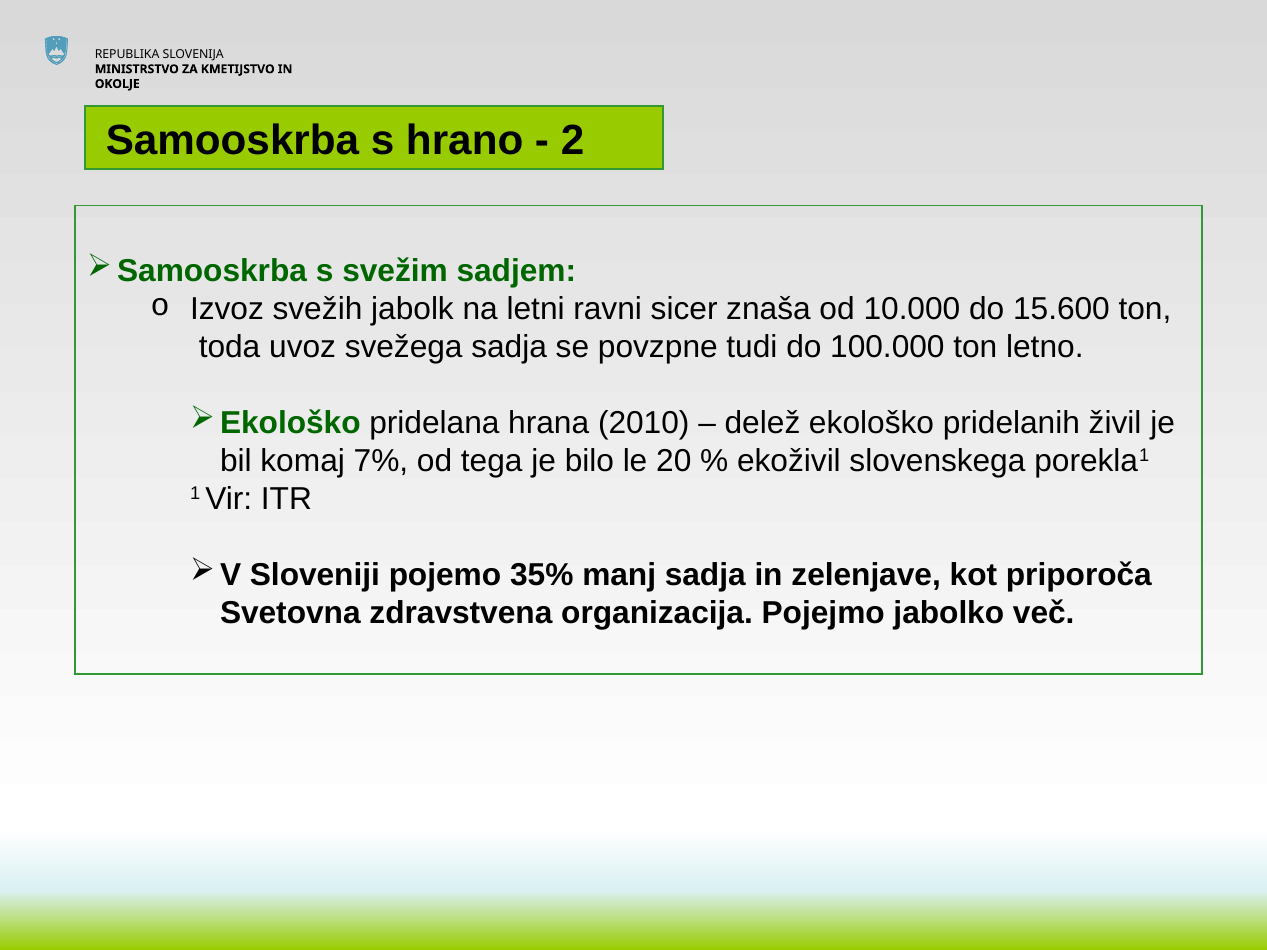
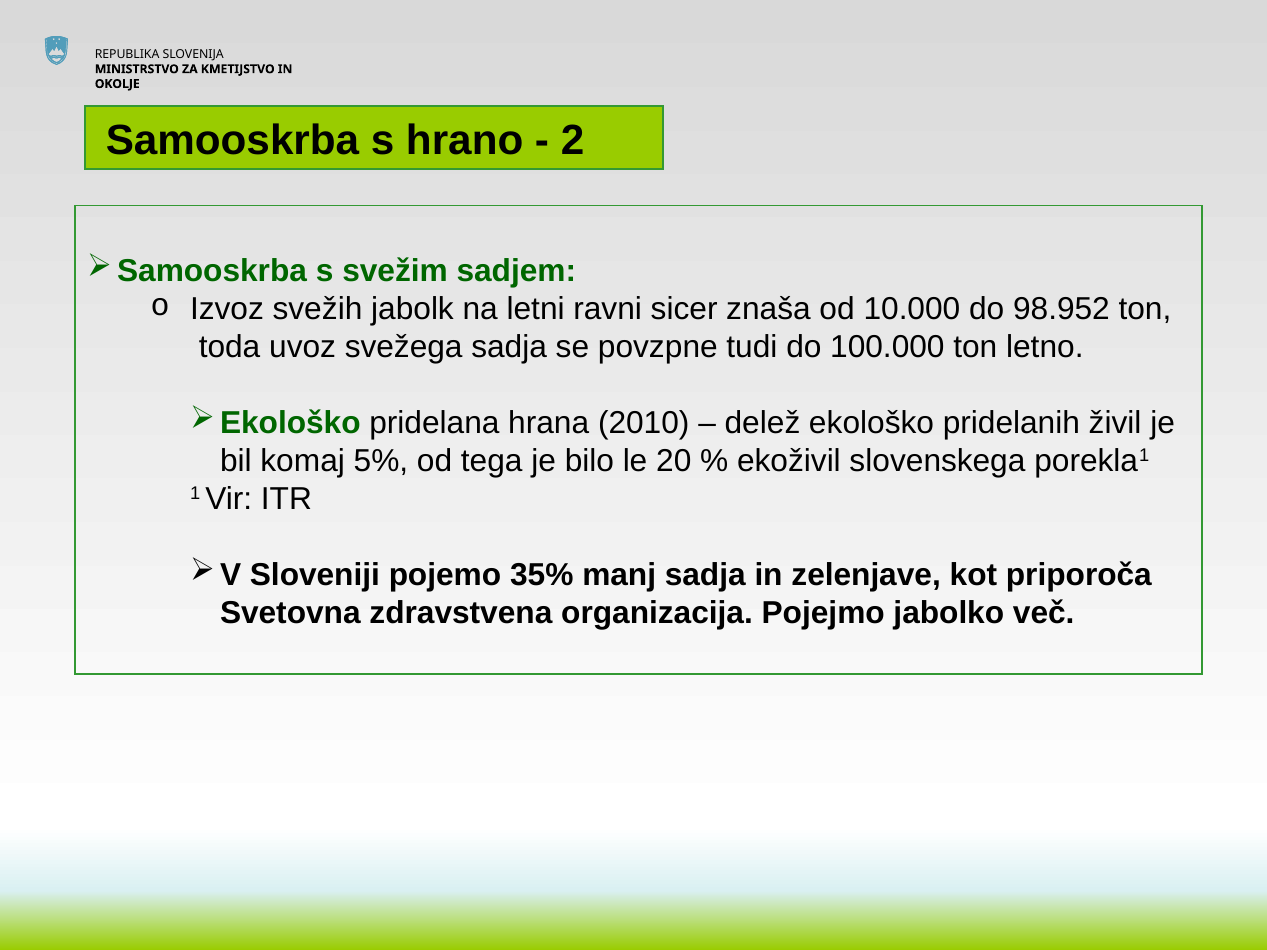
15.600: 15.600 -> 98.952
7%: 7% -> 5%
